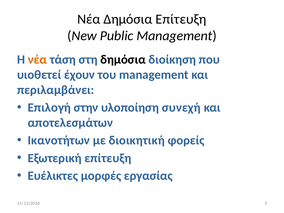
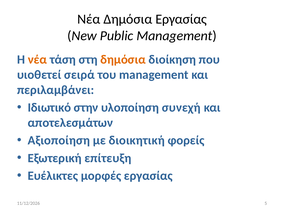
Δημόσια Επίτευξη: Επίτευξη -> Εργασίας
δημόσια at (123, 60) colour: black -> orange
έχουν: έχουν -> σειρά
Επιλογή: Επιλογή -> Ιδιωτικό
Ικανοτήτων: Ικανοτήτων -> Αξιοποίηση
